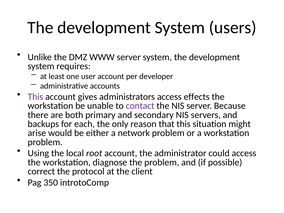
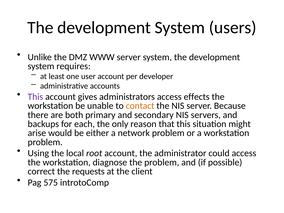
contact colour: purple -> orange
protocol: protocol -> requests
350: 350 -> 575
